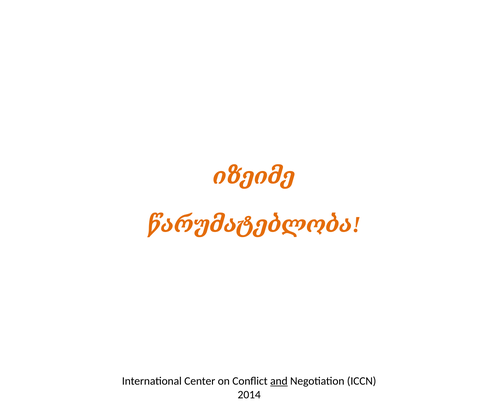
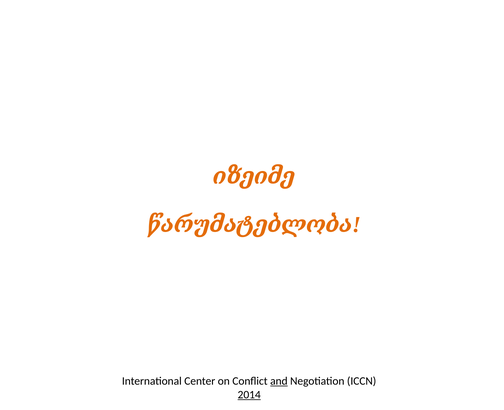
2014 underline: none -> present
